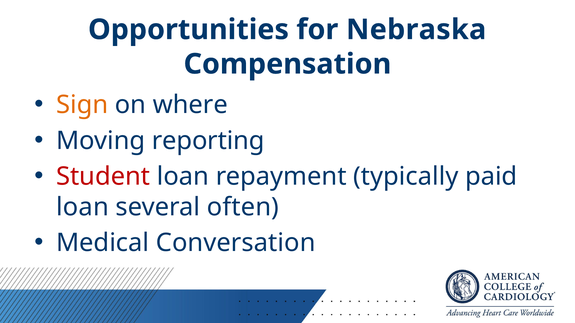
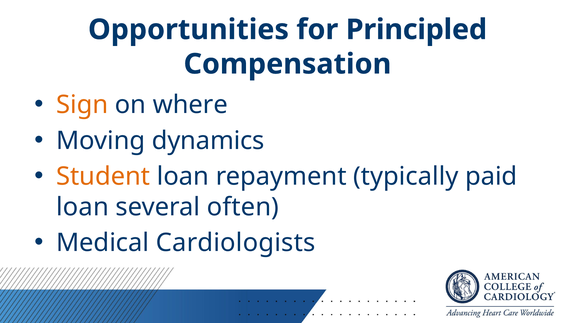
Nebraska: Nebraska -> Principled
reporting: reporting -> dynamics
Student colour: red -> orange
Conversation: Conversation -> Cardiologists
